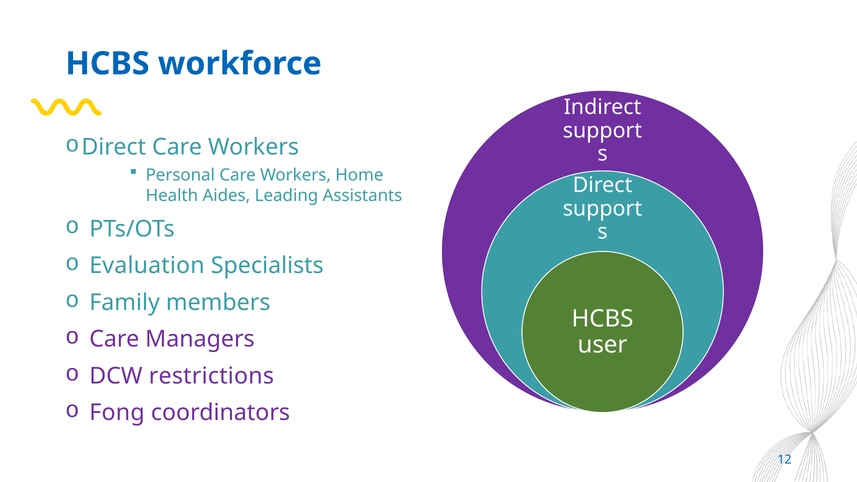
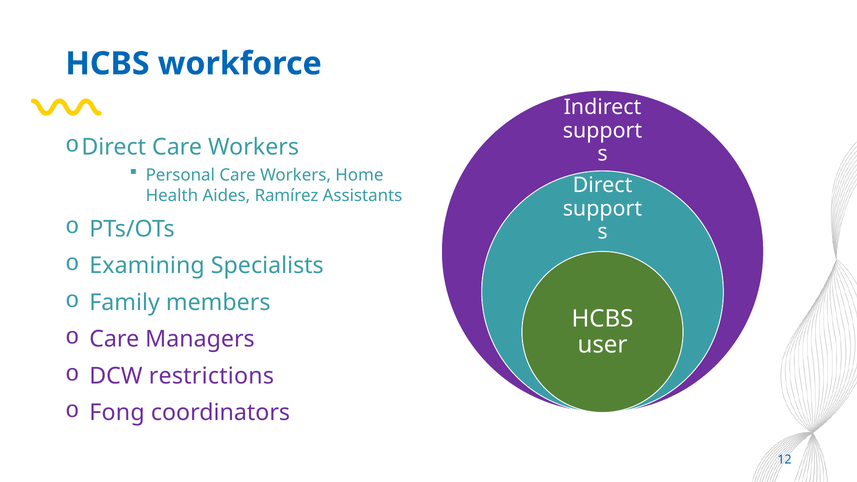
Leading: Leading -> Ramírez
Evaluation: Evaluation -> Examining
